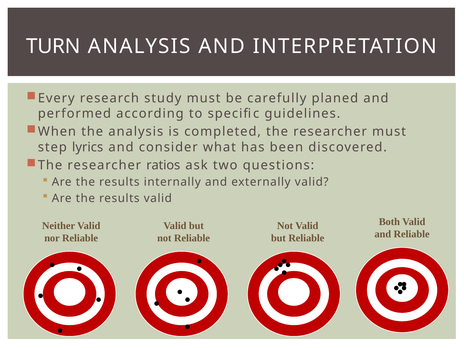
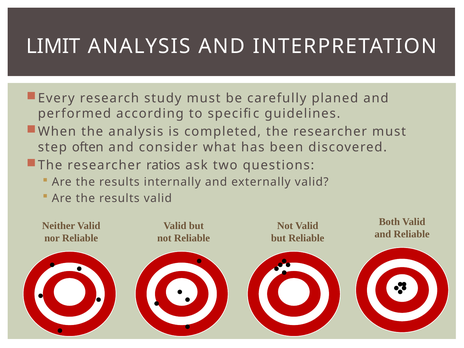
TURN: TURN -> LIMIT
lyrics: lyrics -> often
